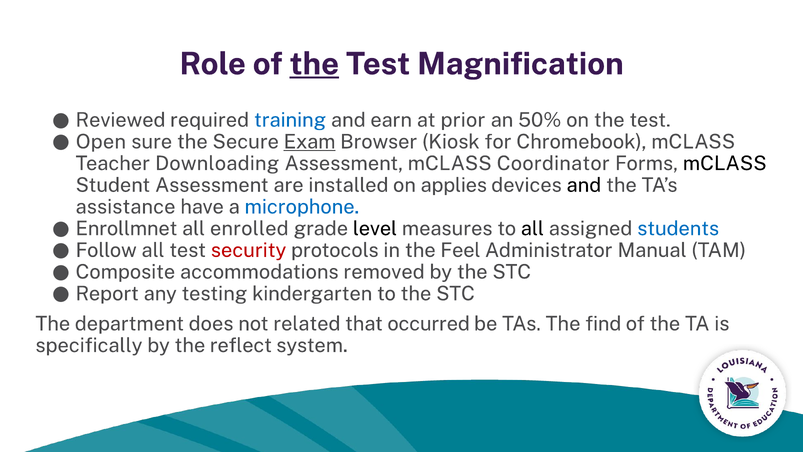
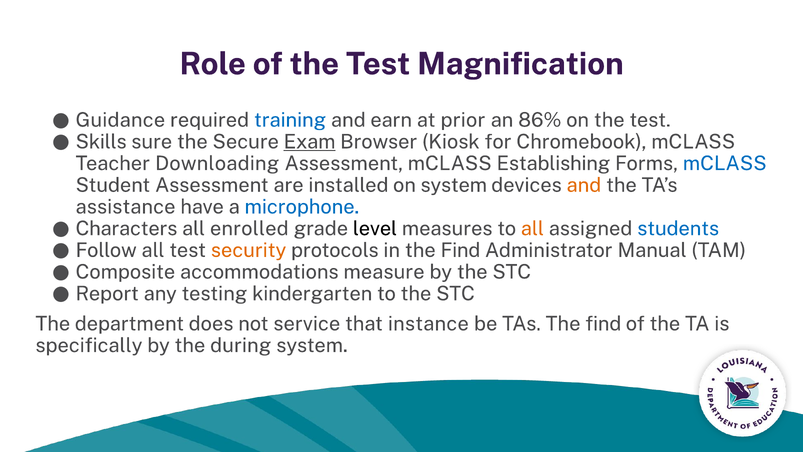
the at (314, 64) underline: present -> none
Reviewed: Reviewed -> Guidance
50%: 50% -> 86%
Open: Open -> Skills
Coordinator: Coordinator -> Establishing
mCLASS at (725, 163) colour: black -> blue
on applies: applies -> system
and at (584, 185) colour: black -> orange
Enrollmnet: Enrollmnet -> Characters
all at (532, 228) colour: black -> orange
security colour: red -> orange
in the Feel: Feel -> Find
removed: removed -> measure
related: related -> service
occurred: occurred -> instance
reflect: reflect -> during
